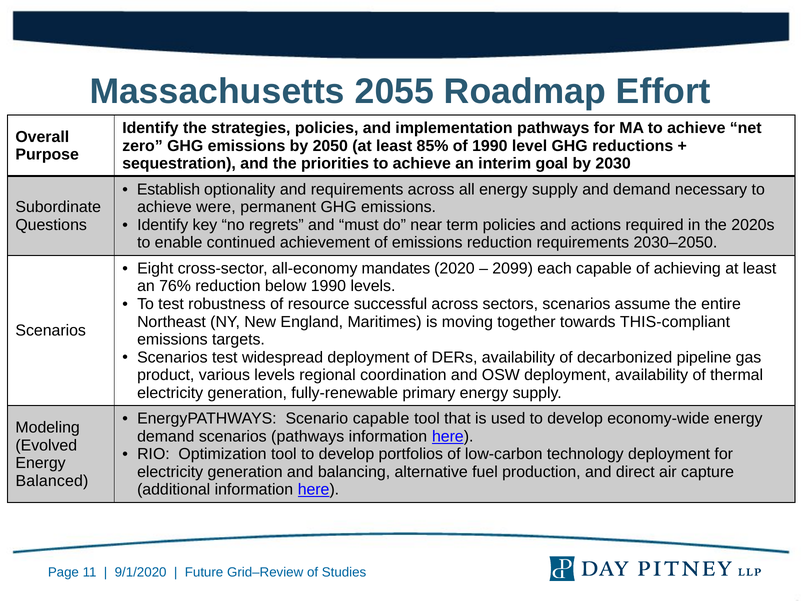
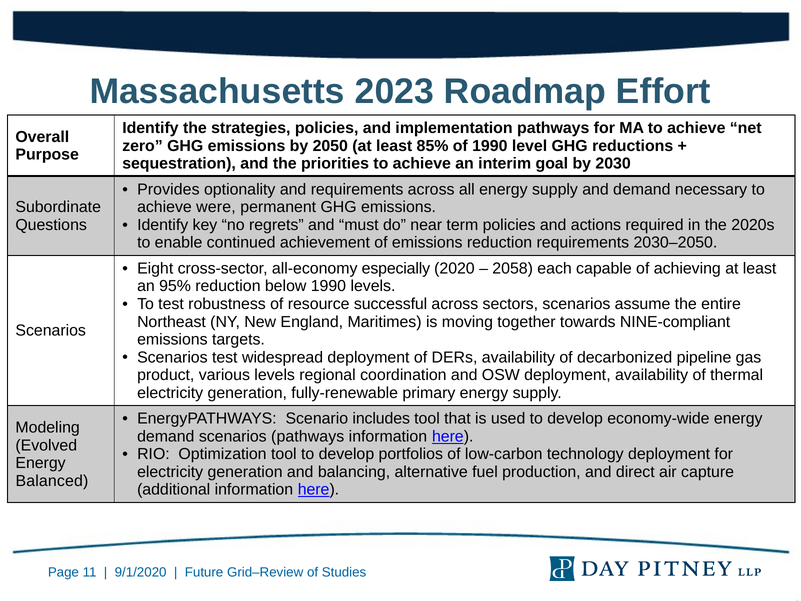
2055: 2055 -> 2023
Establish: Establish -> Provides
mandates: mandates -> especially
2099: 2099 -> 2058
76%: 76% -> 95%
THIS-compliant: THIS-compliant -> NINE-compliant
Scenario capable: capable -> includes
